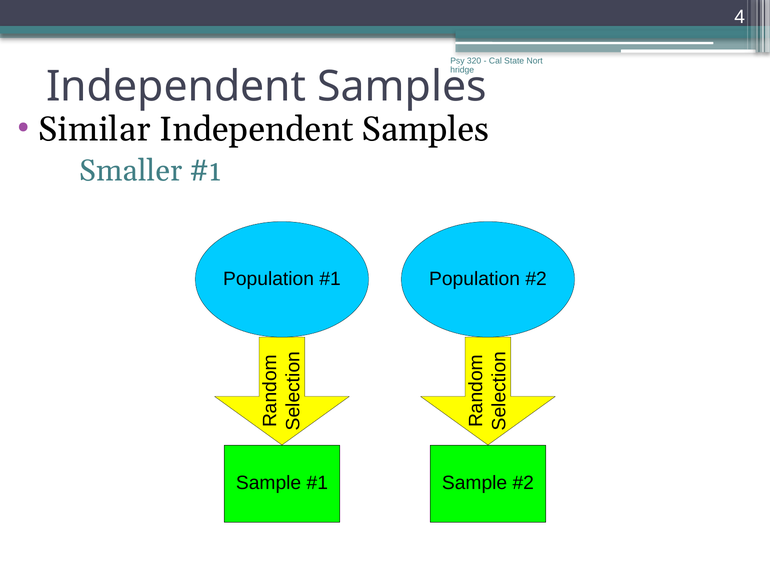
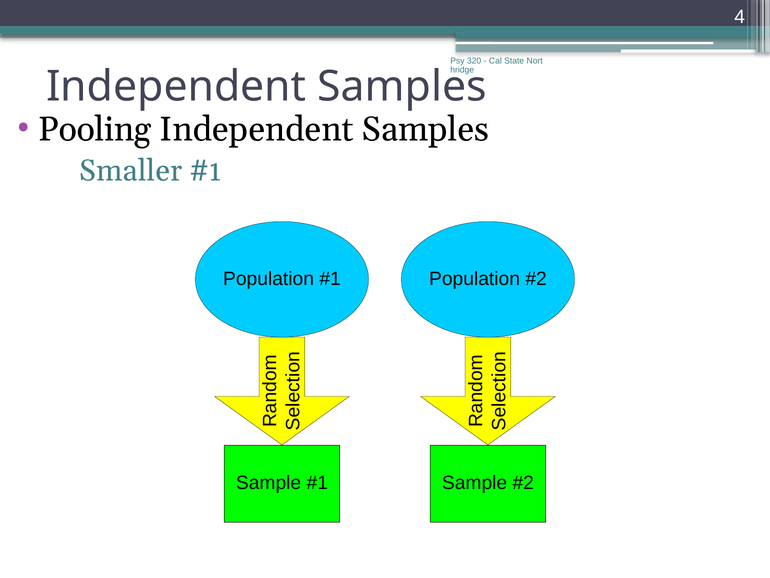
Similar: Similar -> Pooling
